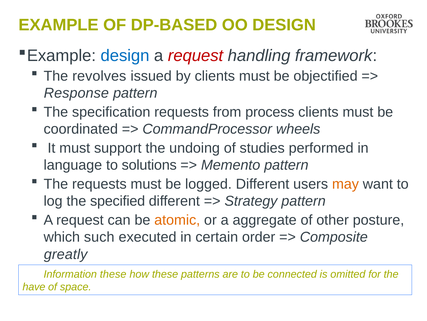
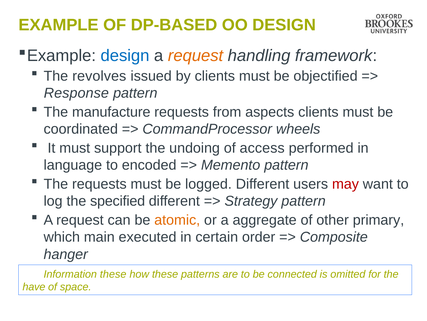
request at (196, 56) colour: red -> orange
specification: specification -> manufacture
process: process -> aspects
studies: studies -> access
solutions: solutions -> encoded
may colour: orange -> red
posture: posture -> primary
such: such -> main
greatly: greatly -> hanger
